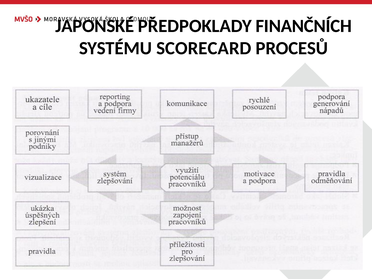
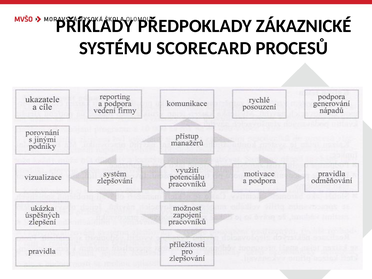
JAPONSKÉ: JAPONSKÉ -> PŘÍKLADY
FINANČNÍCH: FINANČNÍCH -> ZÁKAZNICKÉ
